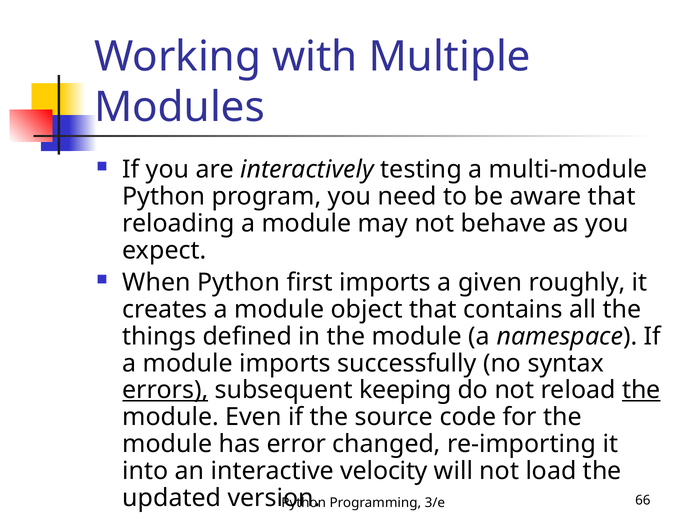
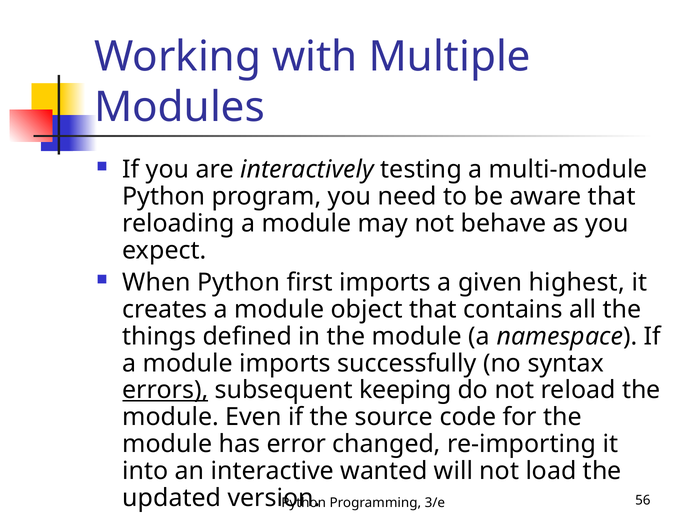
roughly: roughly -> highest
the at (641, 390) underline: present -> none
velocity: velocity -> wanted
66: 66 -> 56
